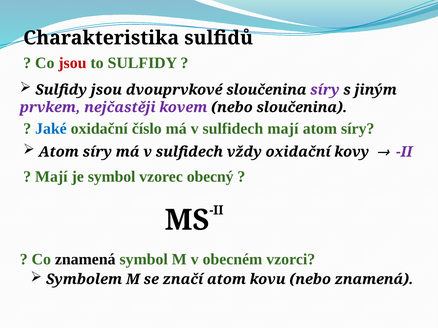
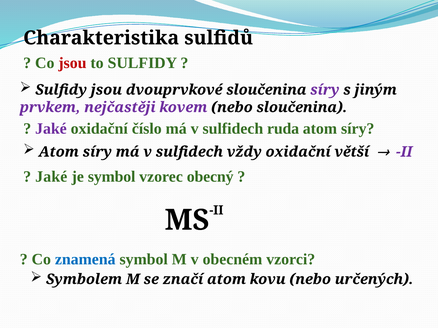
Jaké at (51, 129) colour: blue -> purple
sulfidech mají: mají -> ruda
kovy: kovy -> větší
Mají at (51, 177): Mají -> Jaké
znamená at (85, 260) colour: black -> blue
nebo znamená: znamená -> určených
